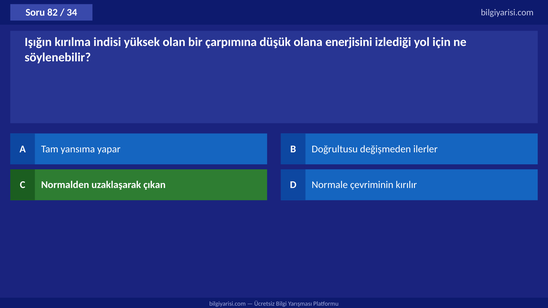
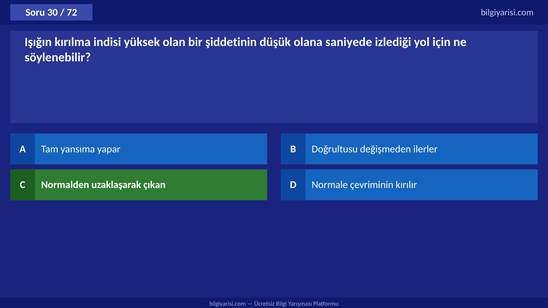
82: 82 -> 30
34: 34 -> 72
çarpımına: çarpımına -> şiddetinin
enerjisini: enerjisini -> saniyede
